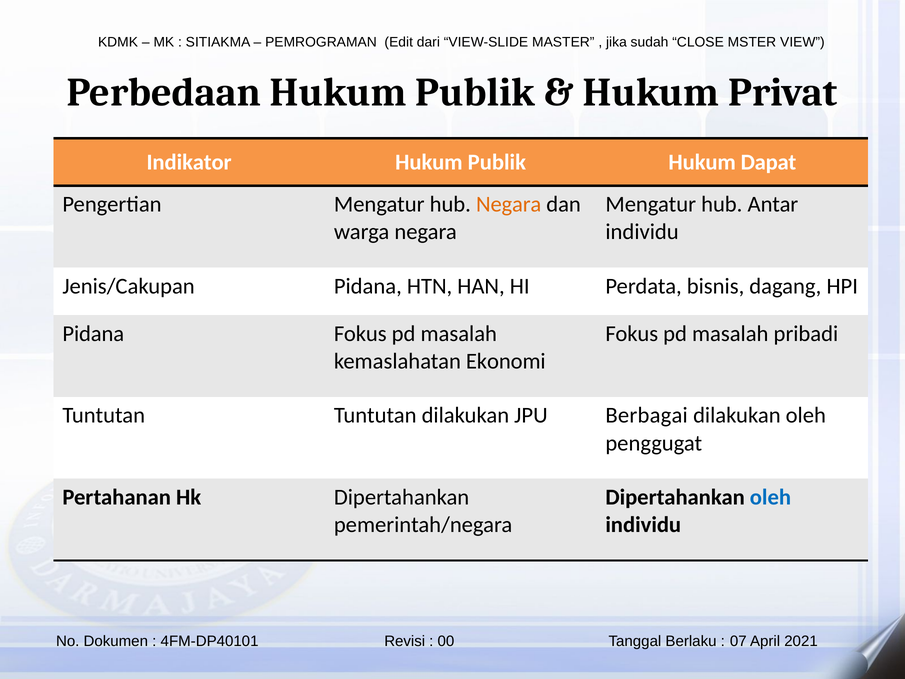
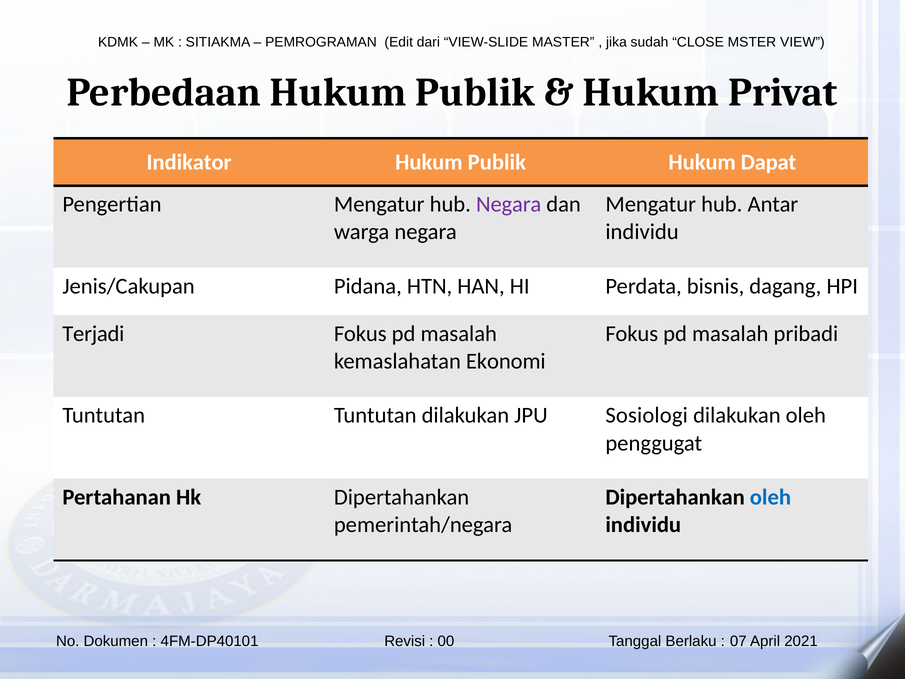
Negara at (509, 204) colour: orange -> purple
Pidana at (93, 333): Pidana -> Terjadi
Berbagai: Berbagai -> Sosiologi
